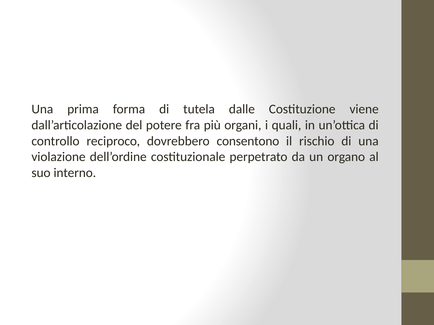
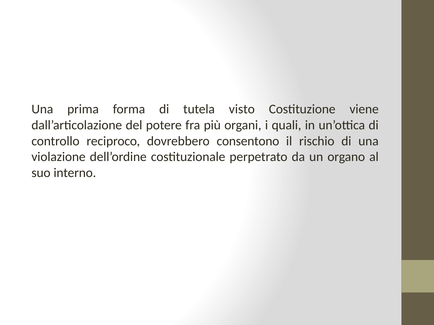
dalle: dalle -> visto
